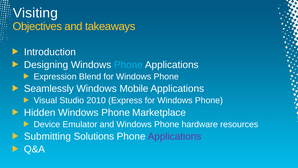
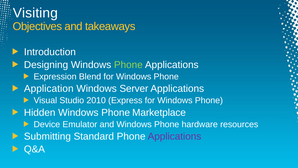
Phone at (128, 65) colour: light blue -> light green
Seamlessly: Seamlessly -> Application
Mobile: Mobile -> Server
Solutions: Solutions -> Standard
